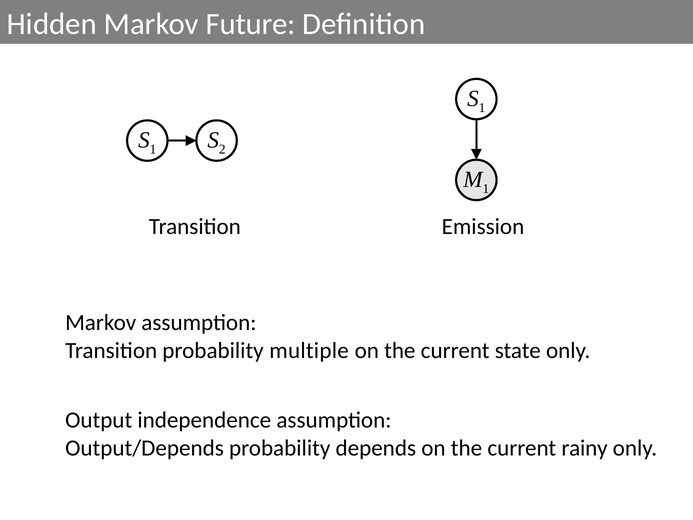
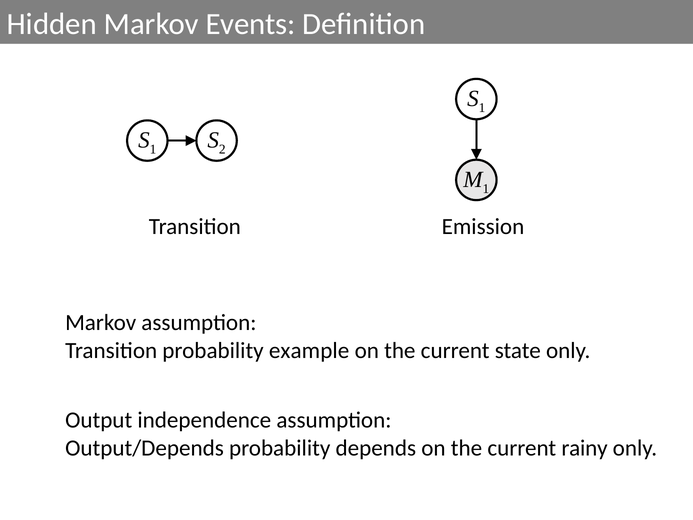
Future: Future -> Events
multiple: multiple -> example
